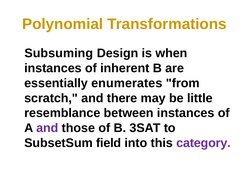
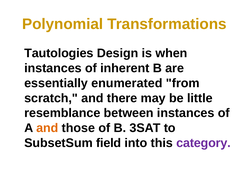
Subsuming: Subsuming -> Tautologies
enumerates: enumerates -> enumerated
and at (47, 128) colour: purple -> orange
